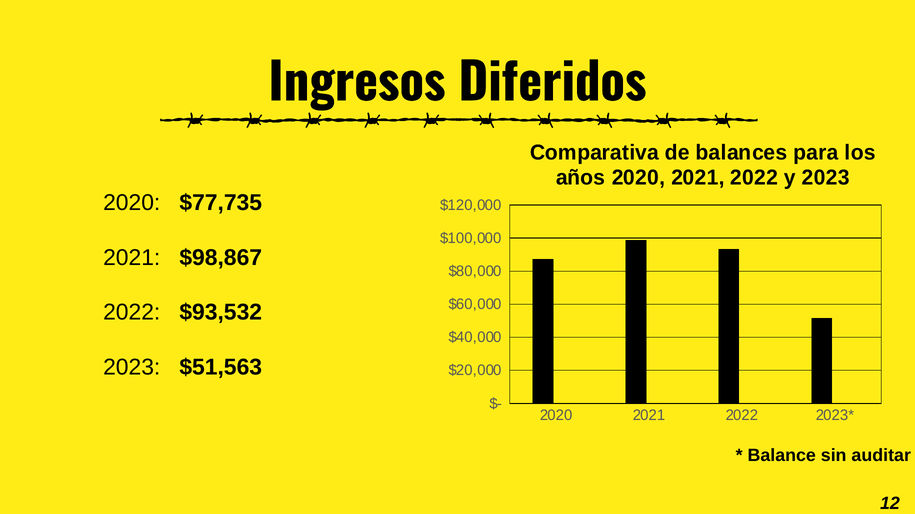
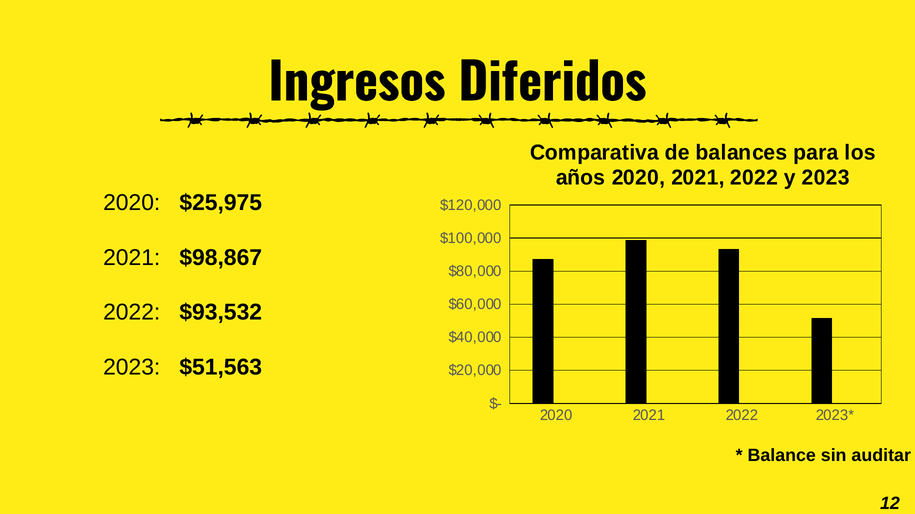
$77,735: $77,735 -> $25,975
